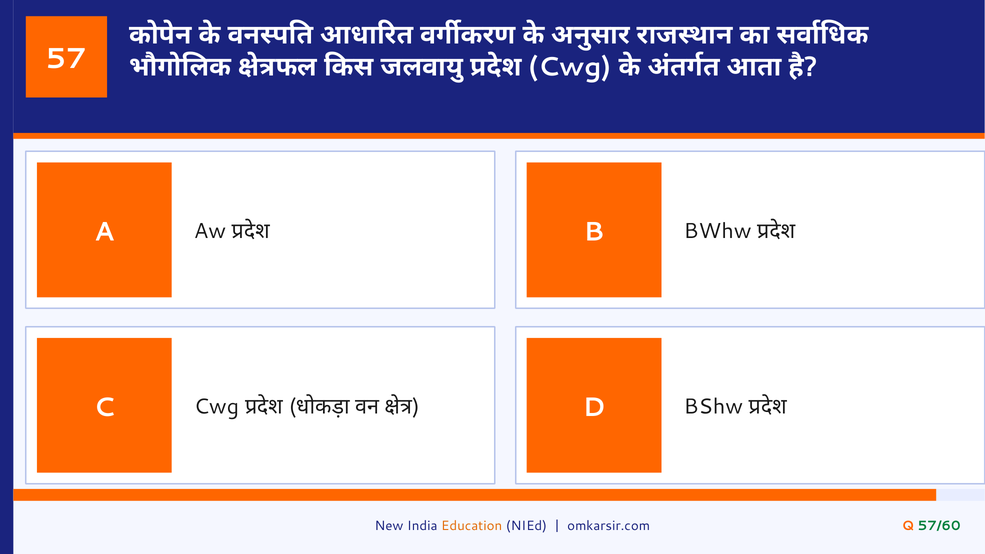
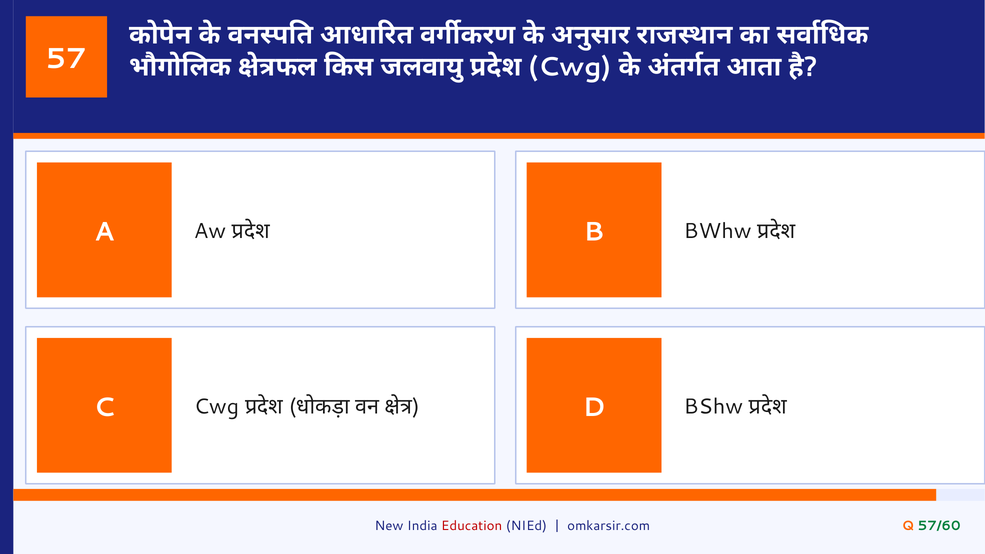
Education colour: orange -> red
